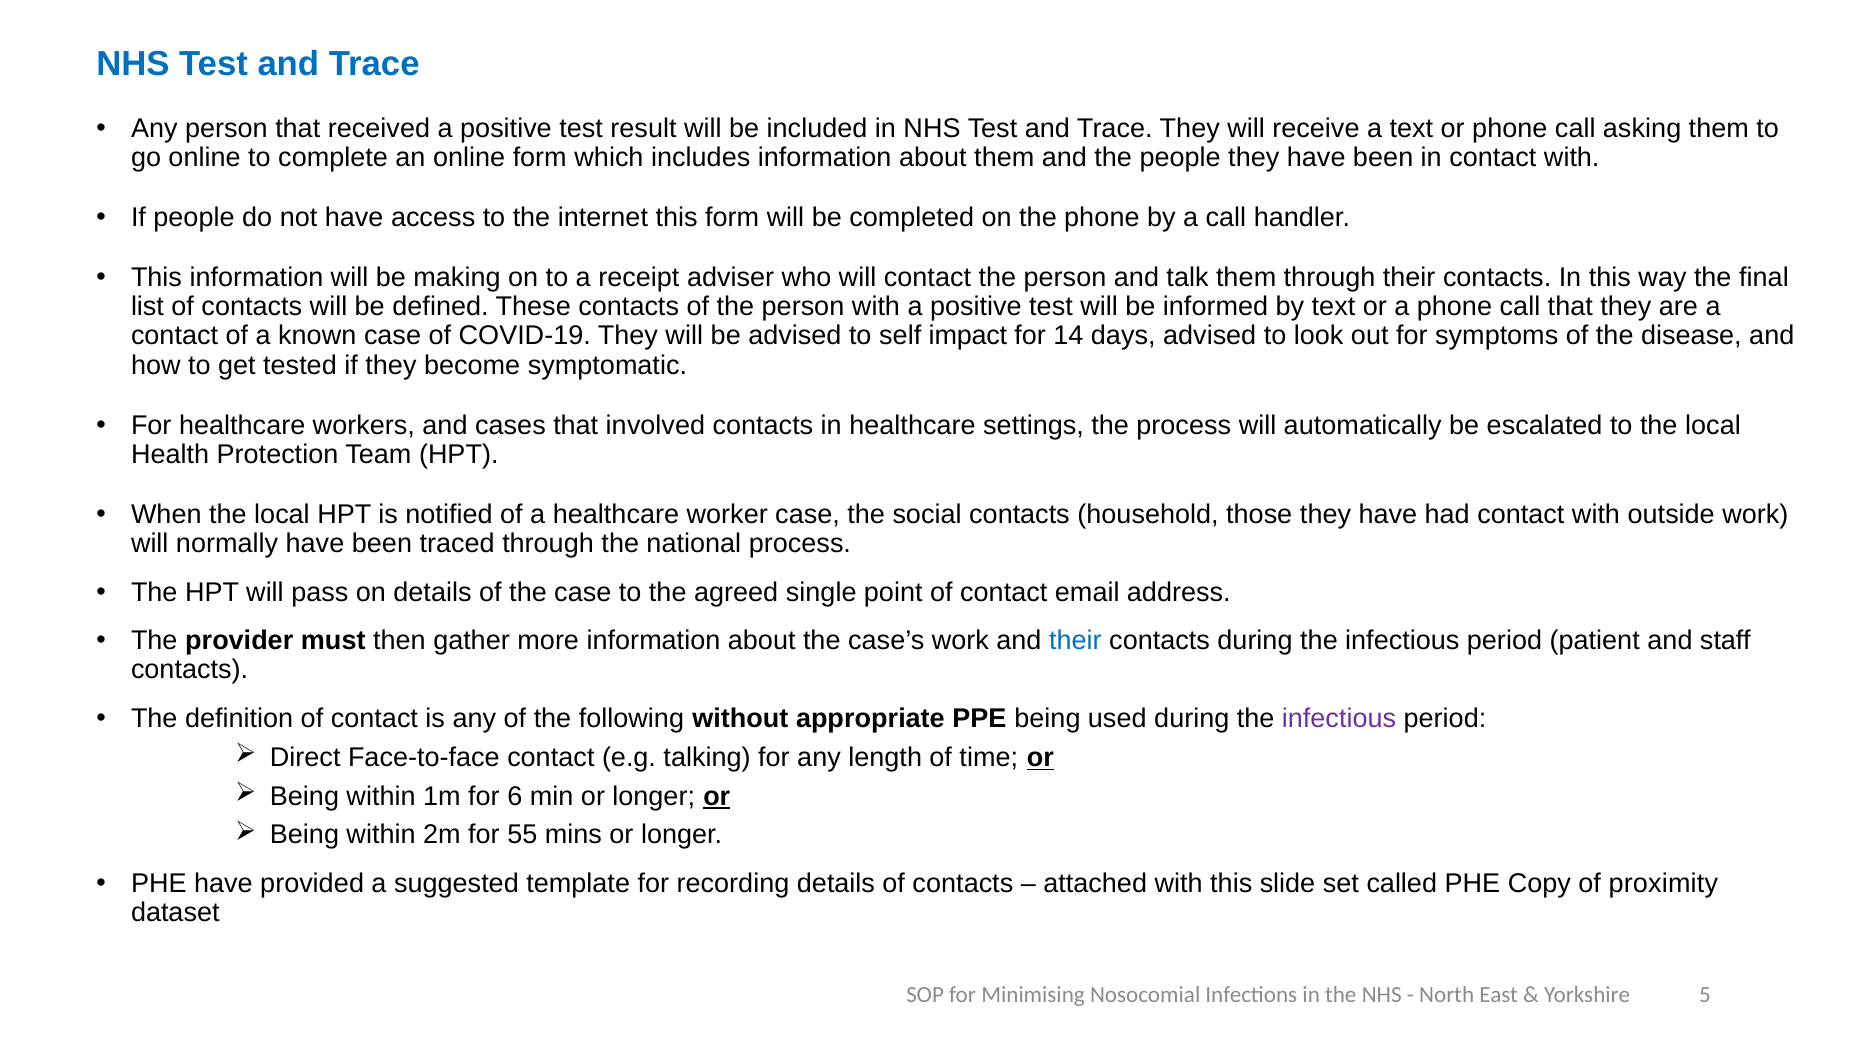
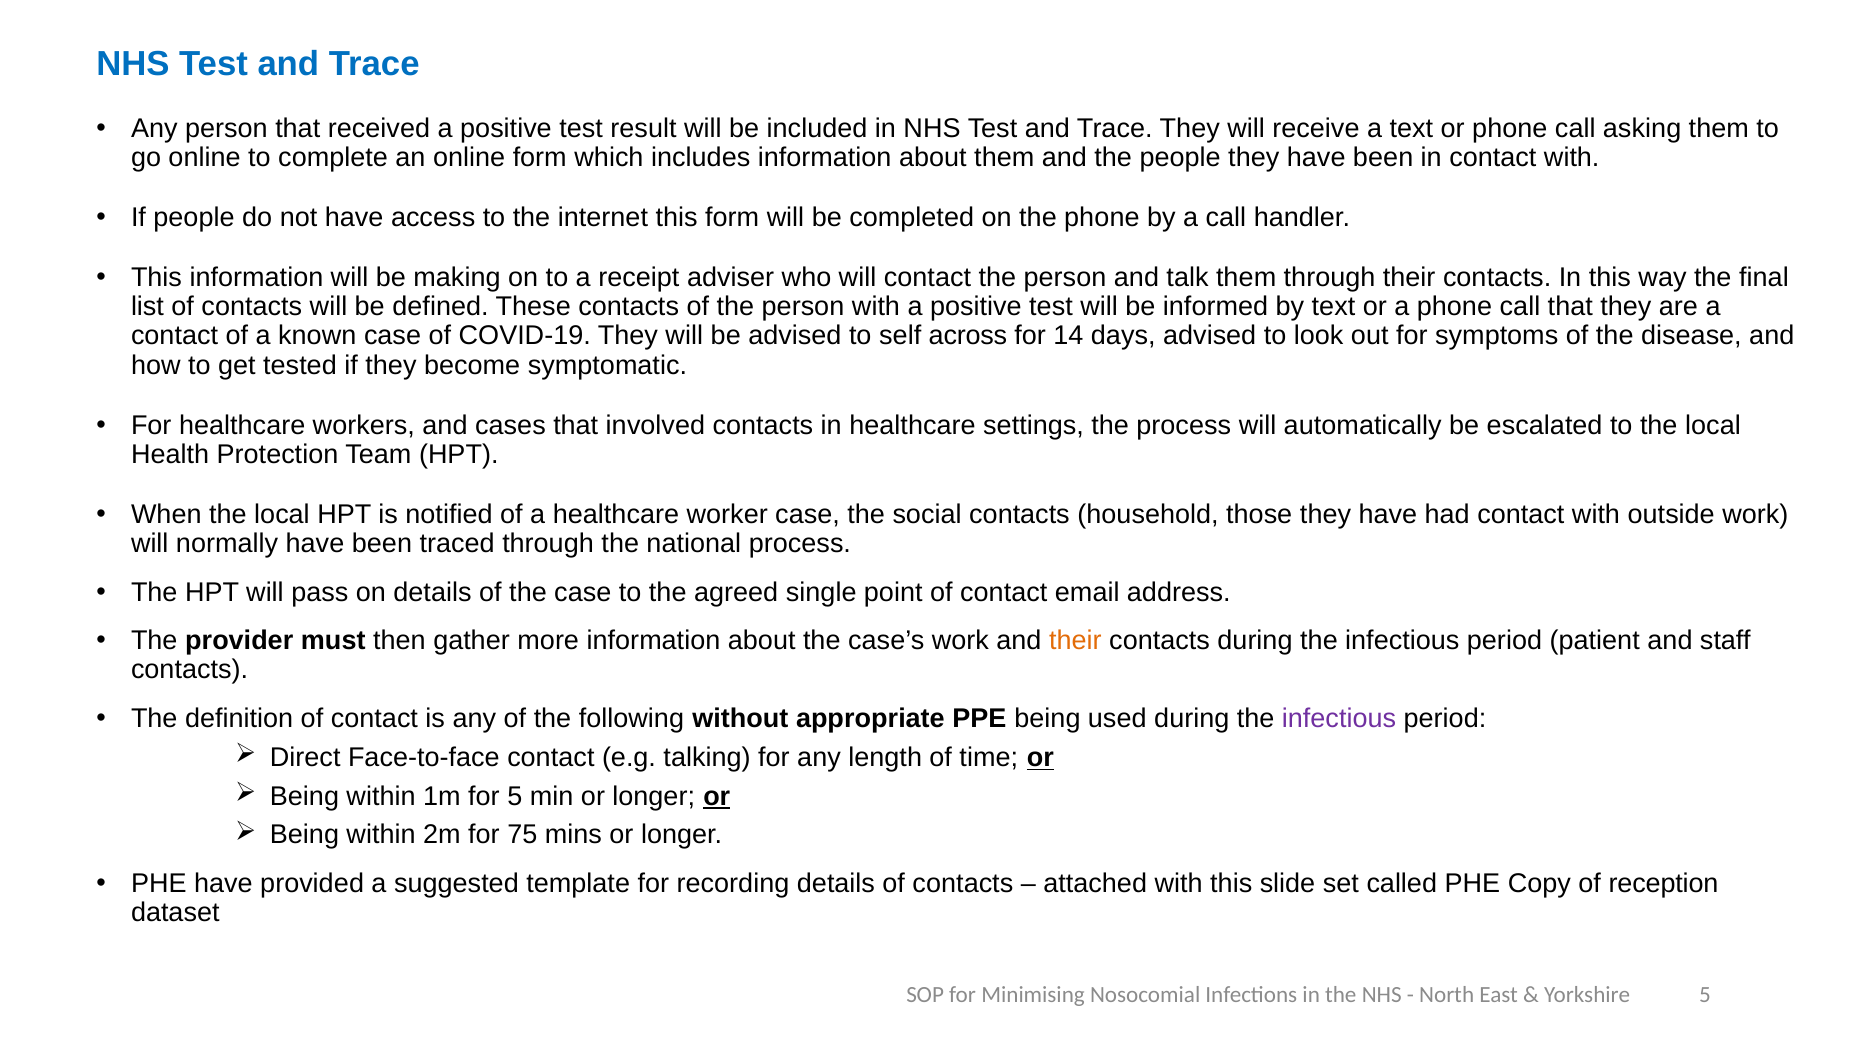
impact: impact -> across
their at (1075, 641) colour: blue -> orange
for 6: 6 -> 5
55: 55 -> 75
proximity: proximity -> reception
